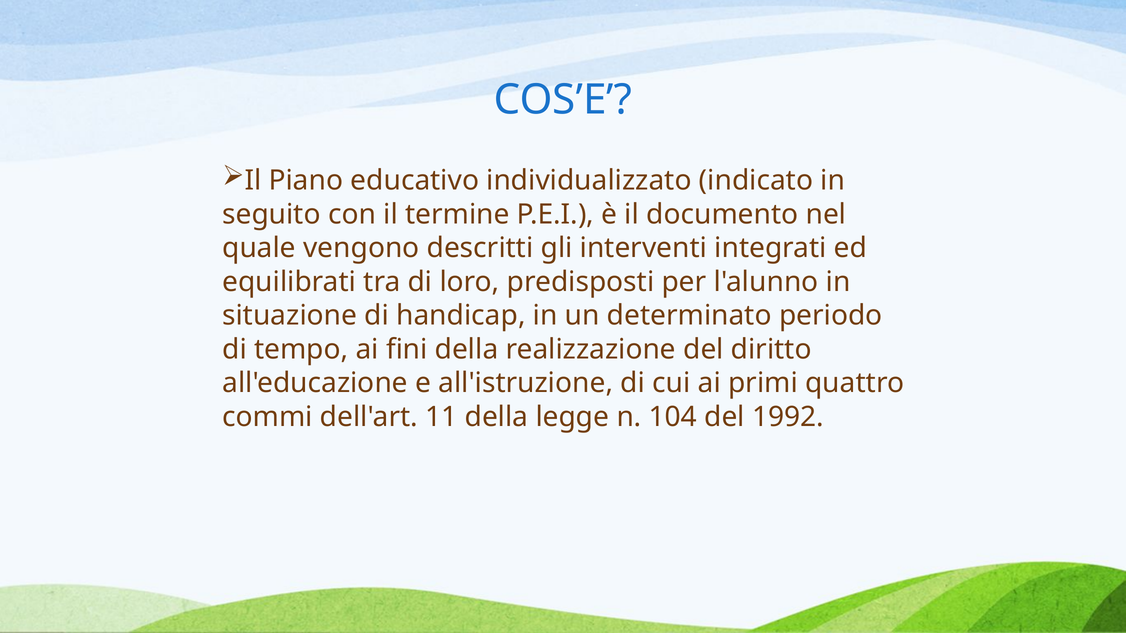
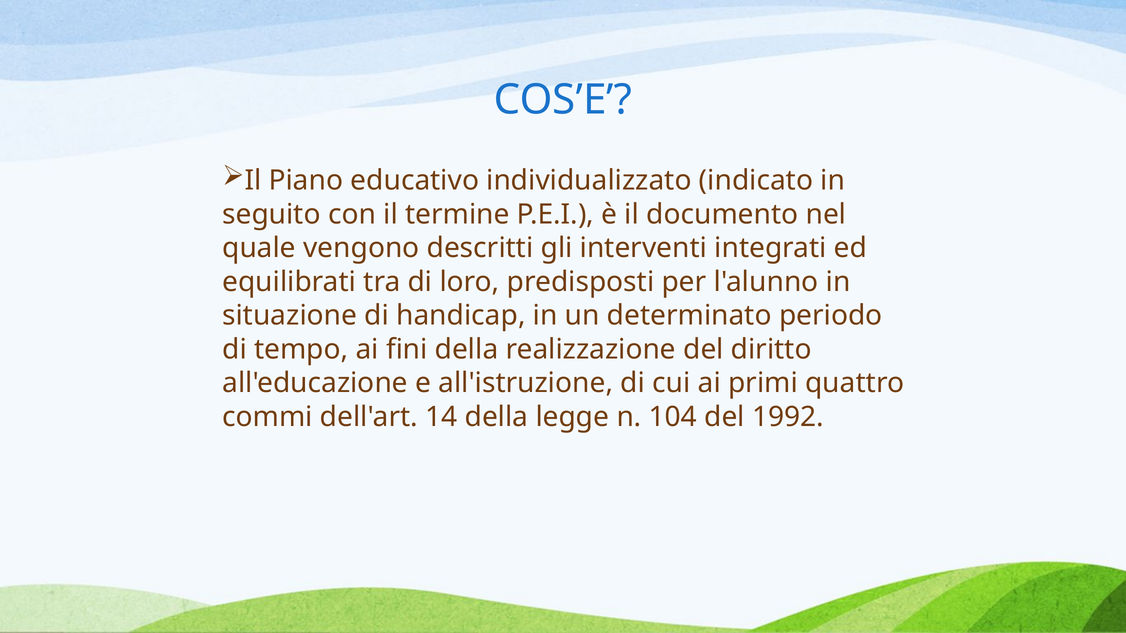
11: 11 -> 14
